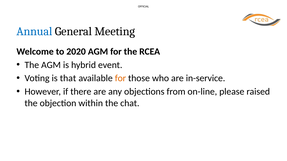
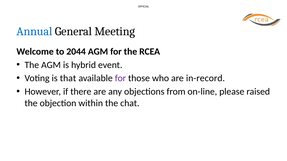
2020: 2020 -> 2044
for at (120, 78) colour: orange -> purple
in-service: in-service -> in-record
